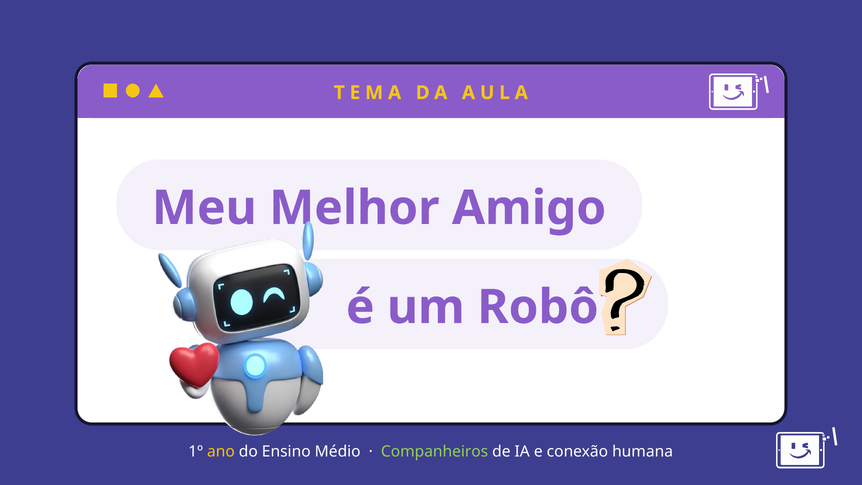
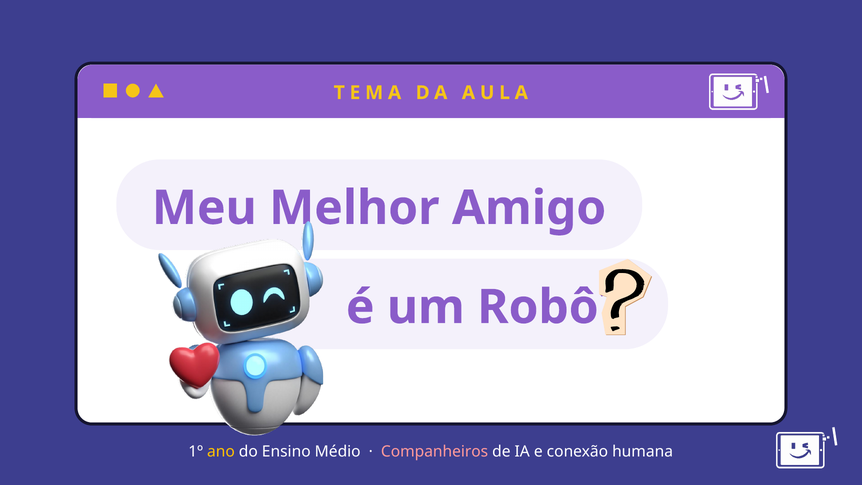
Companheiros colour: light green -> pink
